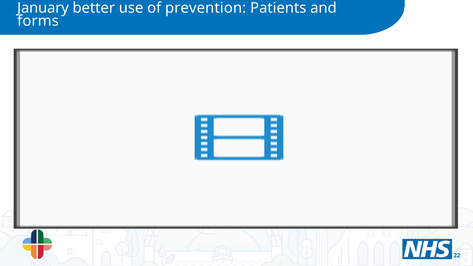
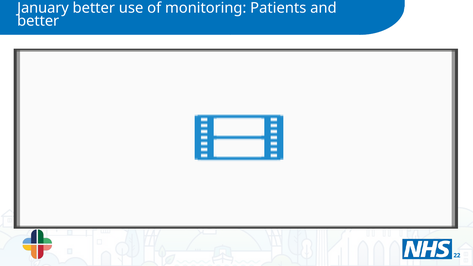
prevention: prevention -> monitoring
forms at (38, 21): forms -> better
